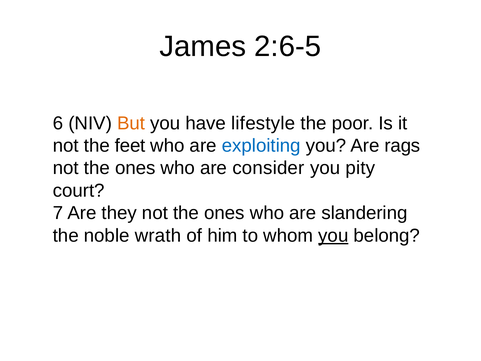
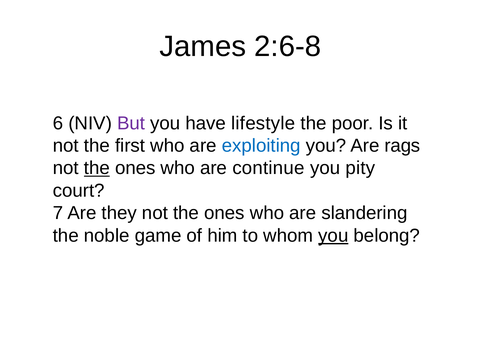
2:6-5: 2:6-5 -> 2:6-8
But colour: orange -> purple
feet: feet -> first
the at (97, 168) underline: none -> present
consider: consider -> continue
wrath: wrath -> game
